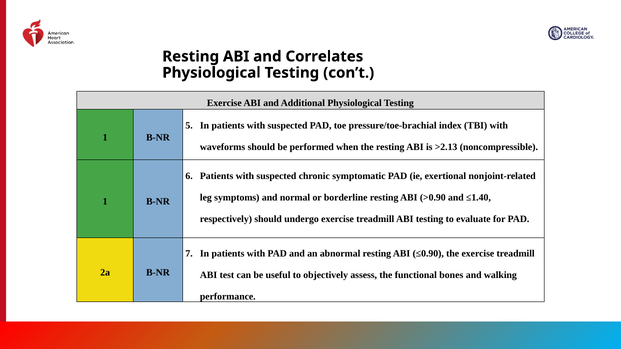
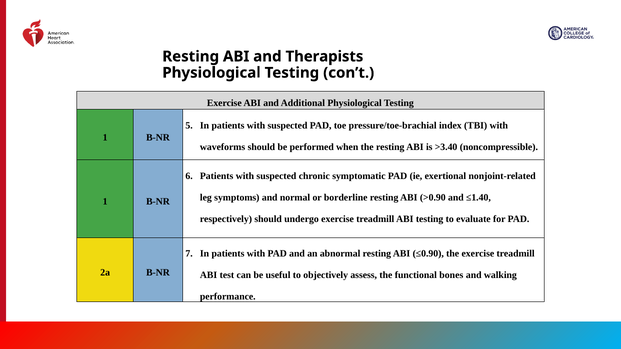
Correlates: Correlates -> Therapists
>2.13: >2.13 -> >3.40
